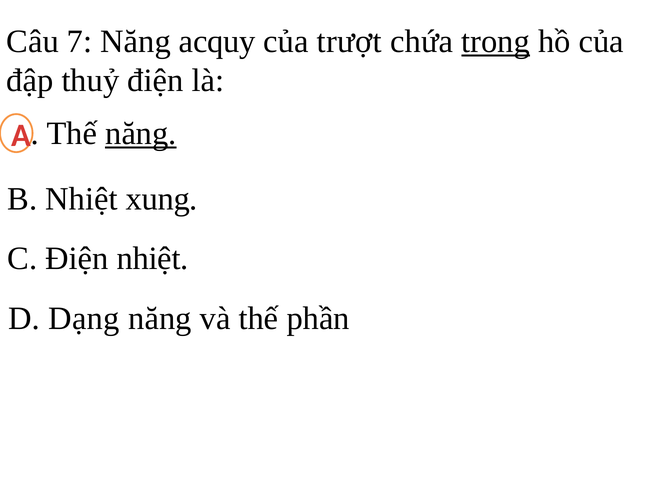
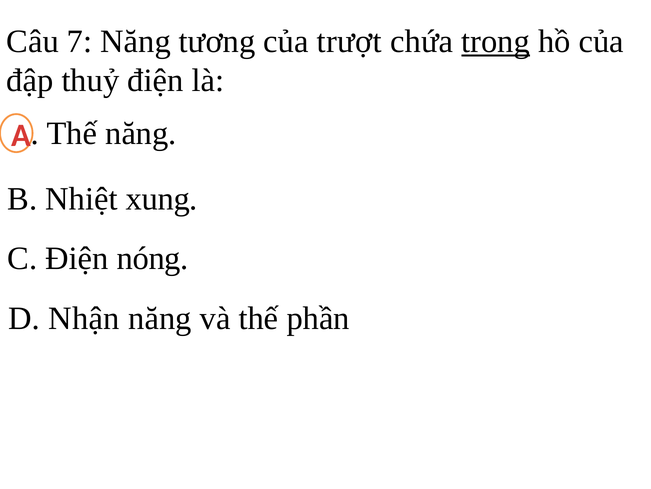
acquy: acquy -> tương
năng at (141, 133) underline: present -> none
Điện nhiệt: nhiệt -> nóng
Dạng: Dạng -> Nhận
